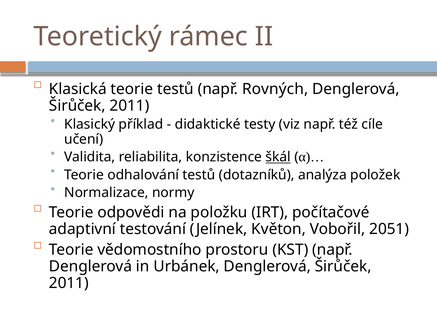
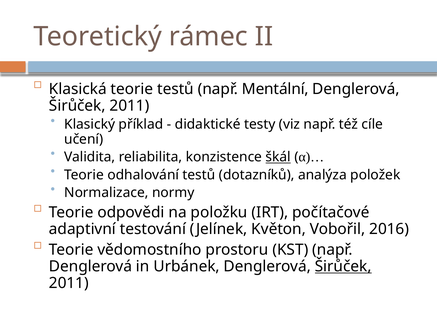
Rovných: Rovných -> Mentální
2051: 2051 -> 2016
Širůček at (343, 266) underline: none -> present
